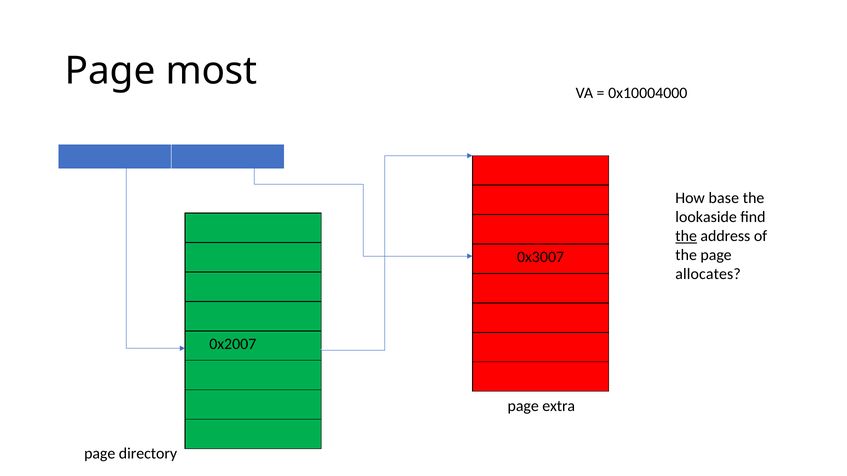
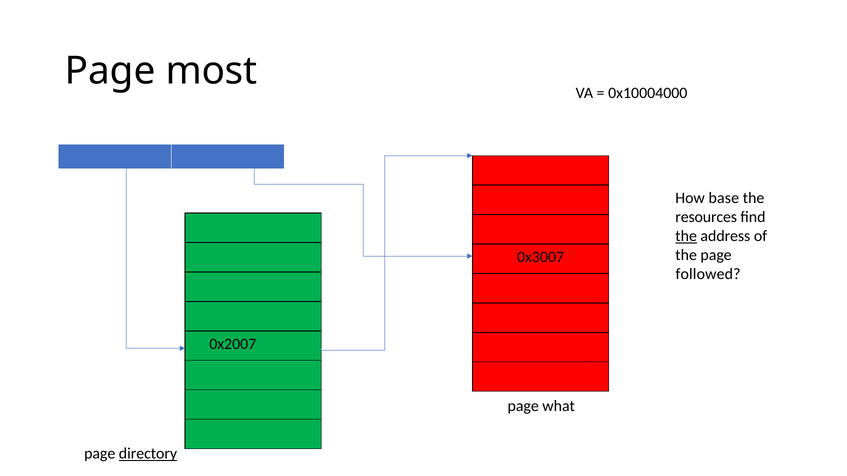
lookaside: lookaside -> resources
allocates: allocates -> followed
extra: extra -> what
directory underline: none -> present
